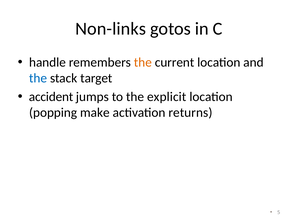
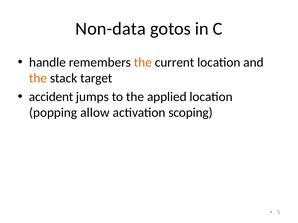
Non-links: Non-links -> Non-data
the at (38, 78) colour: blue -> orange
explicit: explicit -> applied
make: make -> allow
returns: returns -> scoping
